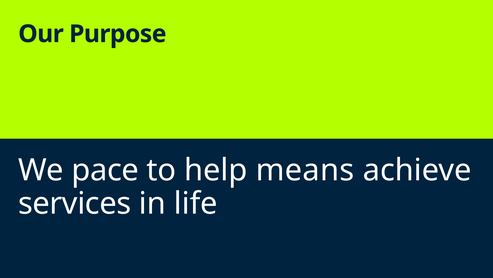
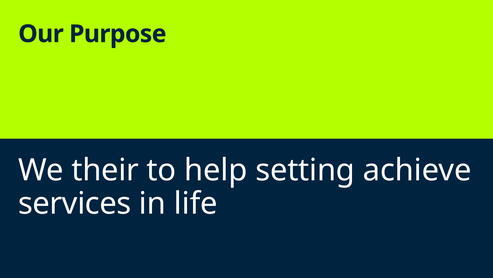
pace: pace -> their
means: means -> setting
